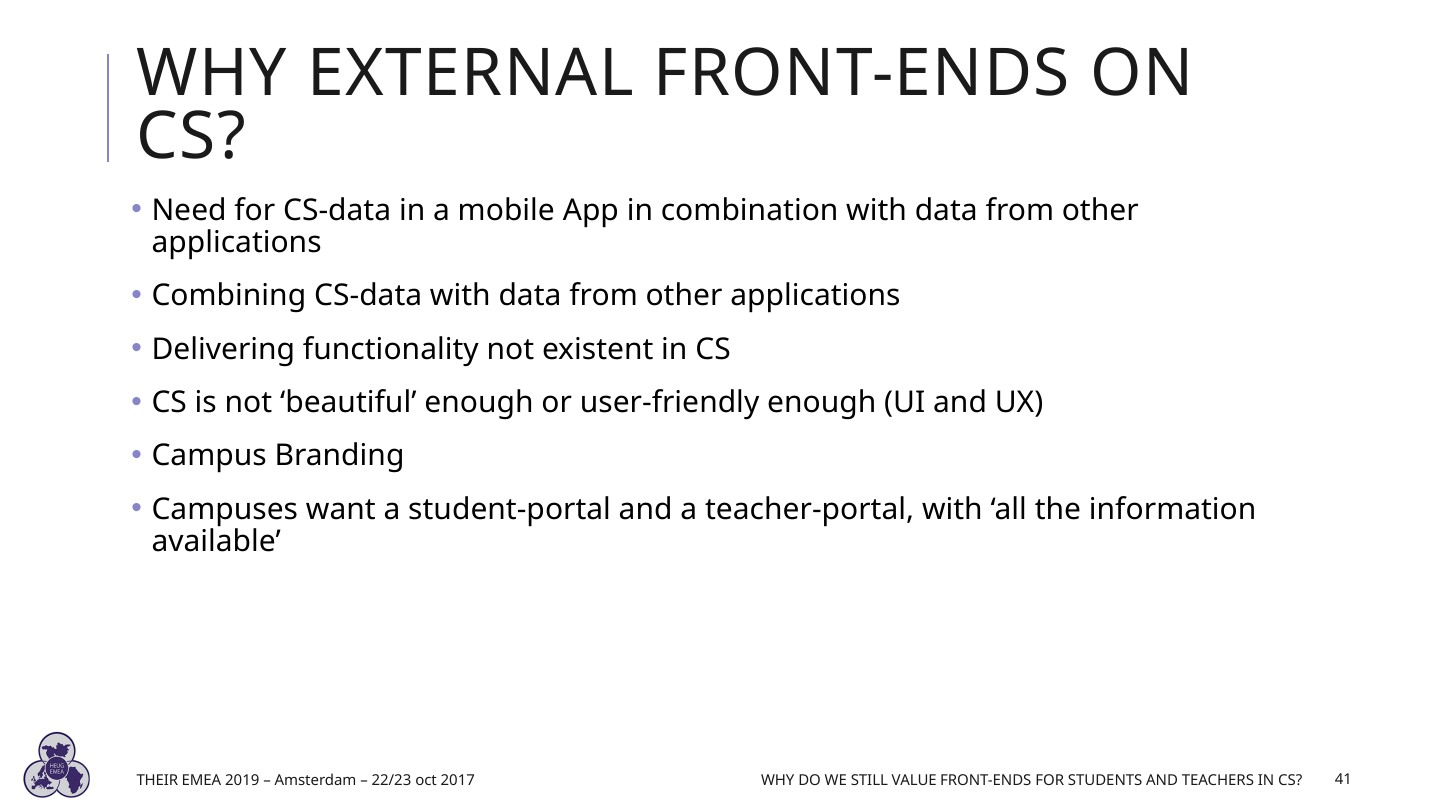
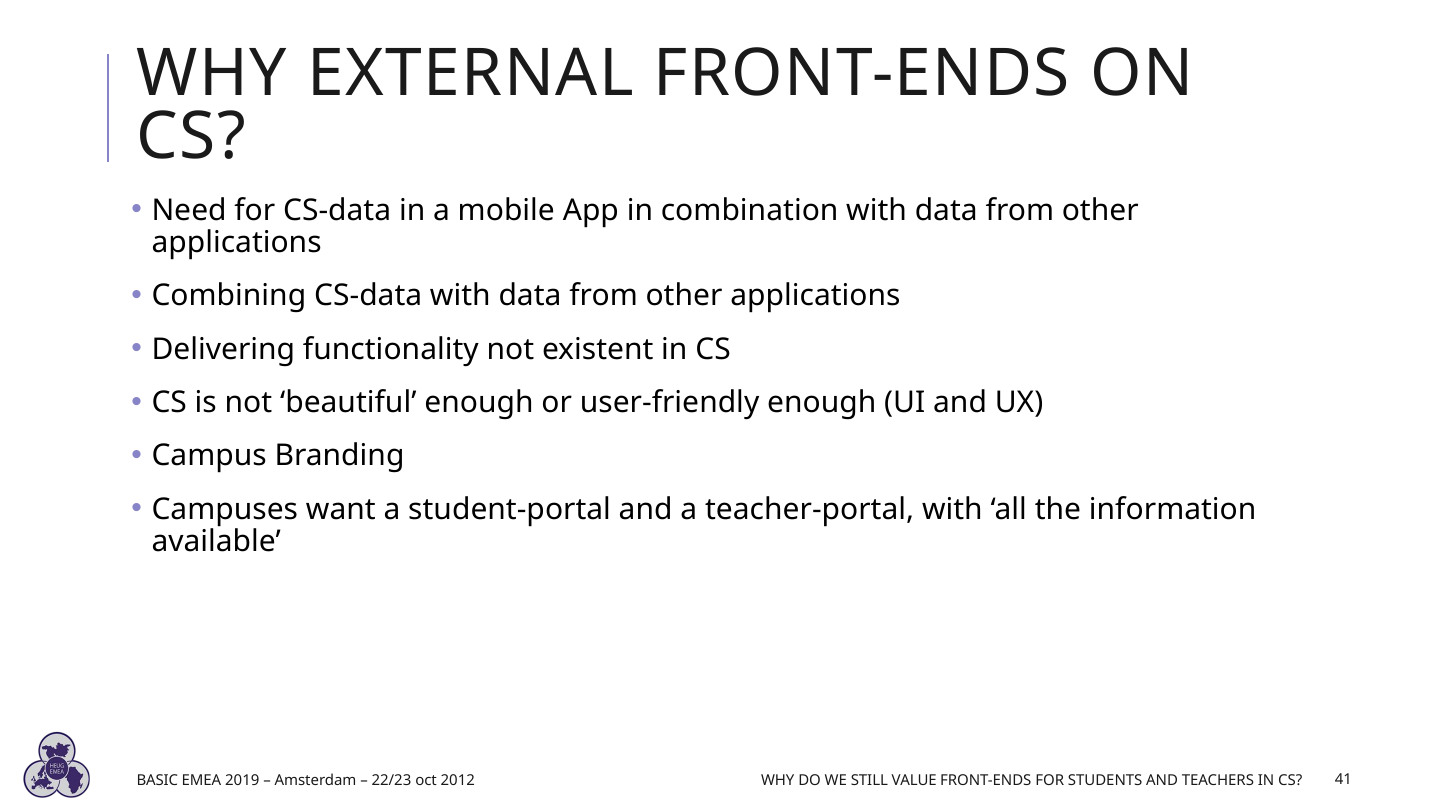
THEIR: THEIR -> BASIC
2017: 2017 -> 2012
